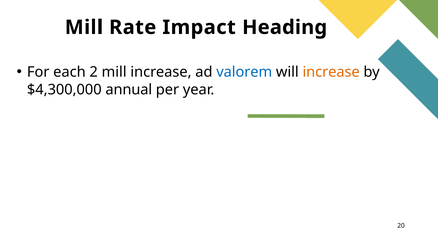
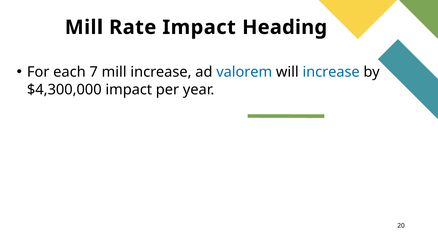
2: 2 -> 7
increase at (331, 72) colour: orange -> blue
$4,300,000 annual: annual -> impact
